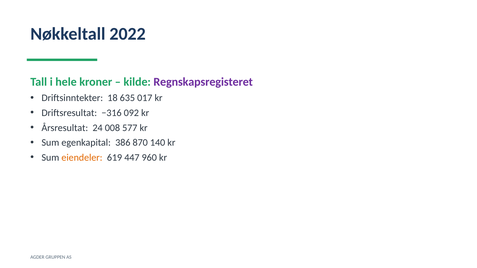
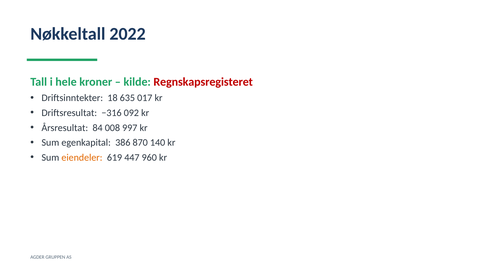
Regnskapsregisteret colour: purple -> red
24: 24 -> 84
577: 577 -> 997
